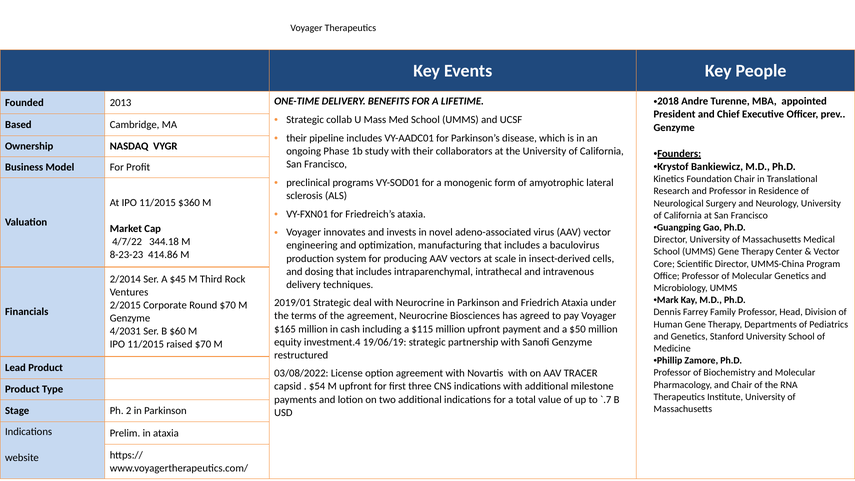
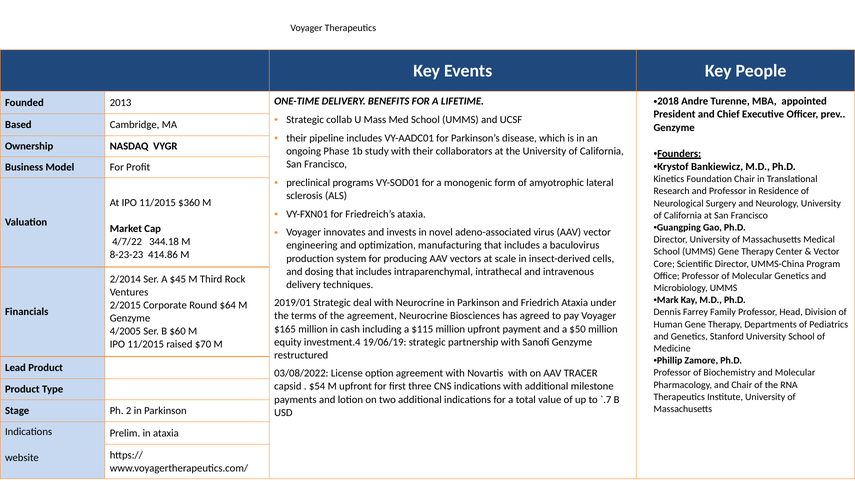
Round $70: $70 -> $64
4/2031: 4/2031 -> 4/2005
